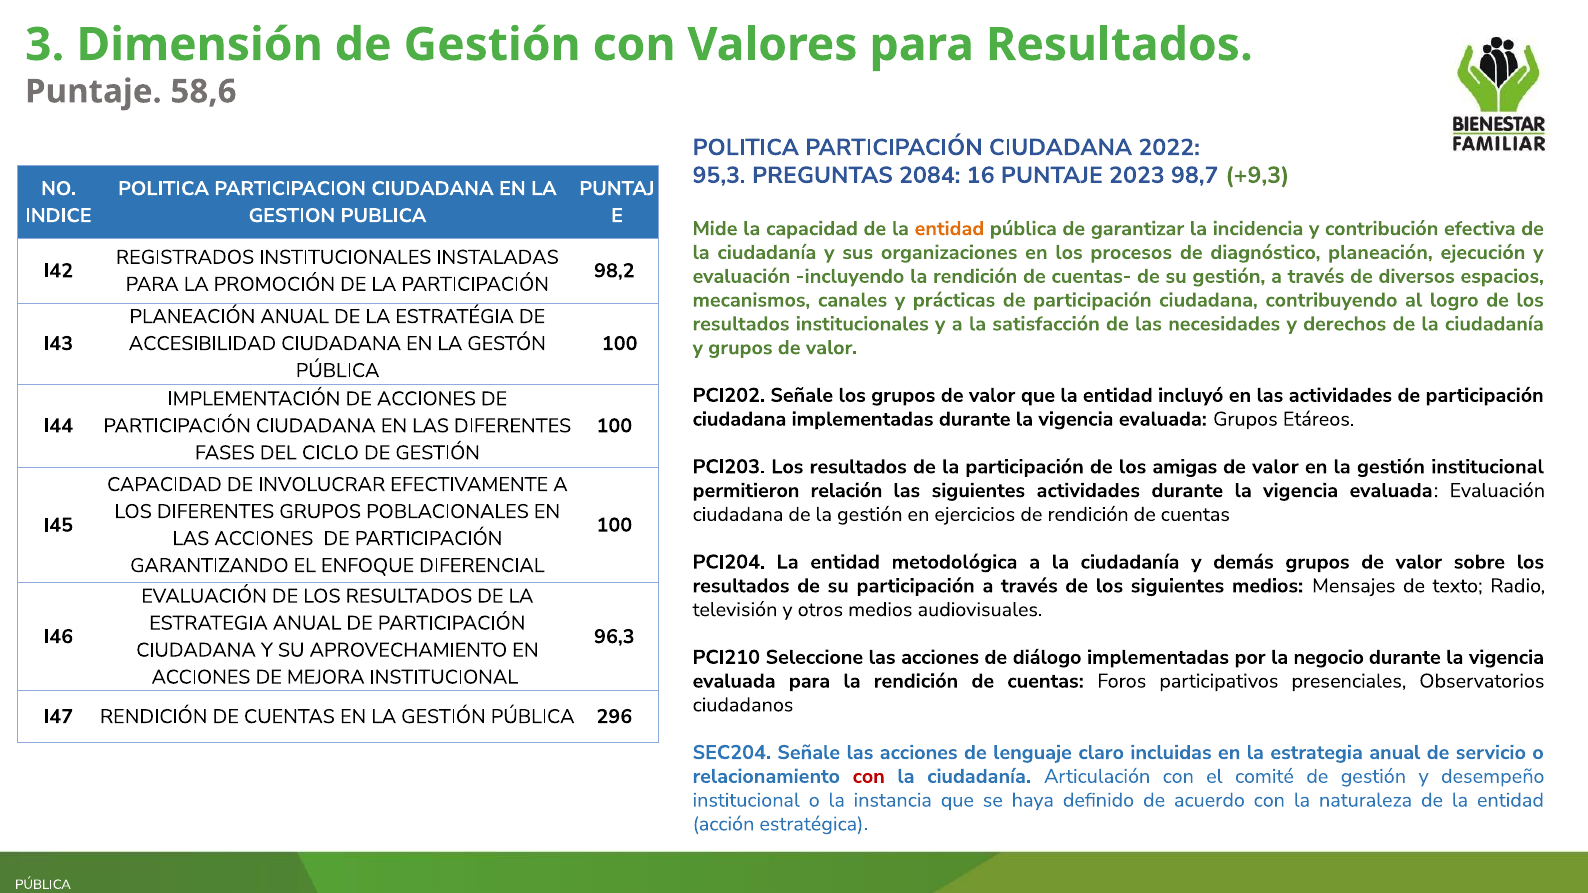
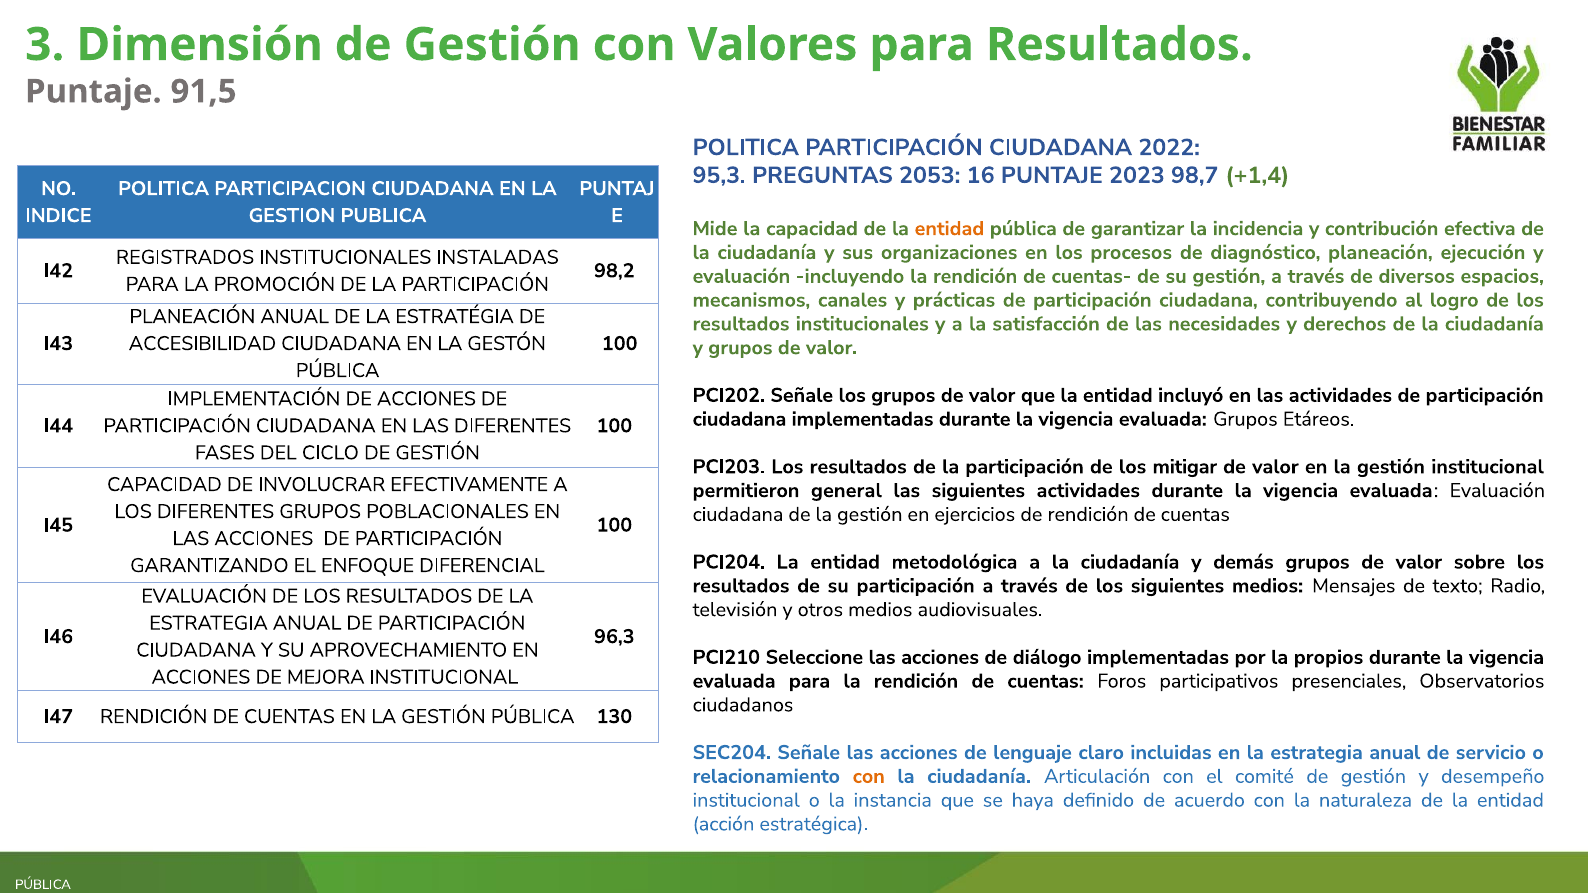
58,6: 58,6 -> 91,5
2084: 2084 -> 2053
+9,3: +9,3 -> +1,4
amigas: amigas -> mitigar
relación: relación -> general
negocio: negocio -> propios
296: 296 -> 130
con at (869, 777) colour: red -> orange
